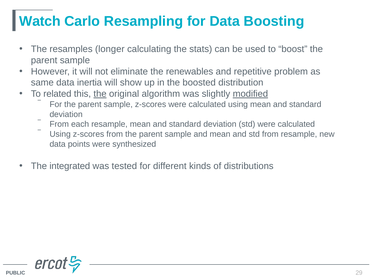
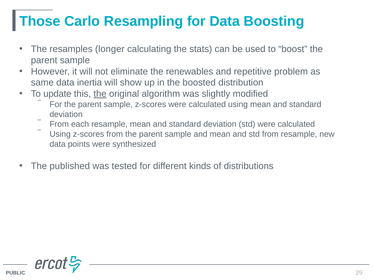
Watch: Watch -> Those
related: related -> update
modified underline: present -> none
integrated: integrated -> published
